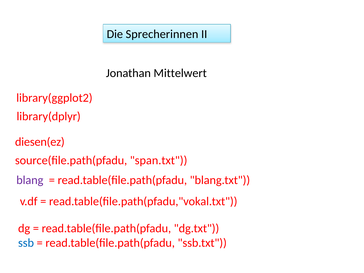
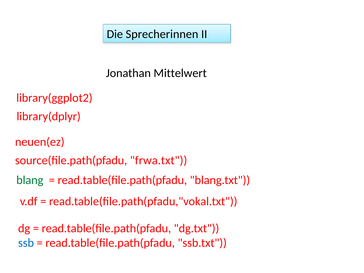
diesen(ez: diesen(ez -> neuen(ez
span.txt: span.txt -> frwa.txt
blang colour: purple -> green
